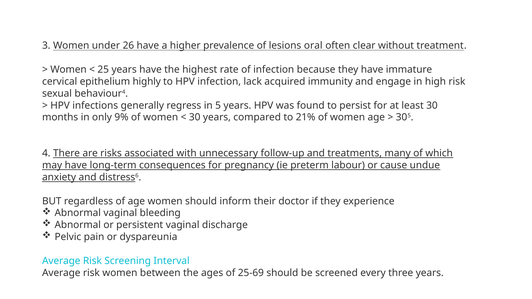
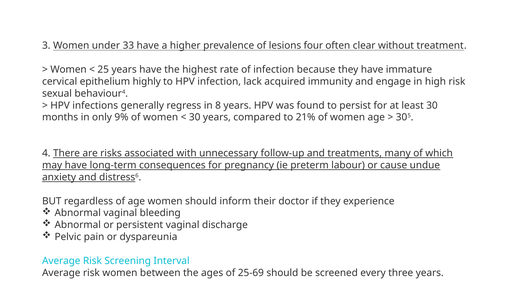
26: 26 -> 33
oral: oral -> four
5: 5 -> 8
